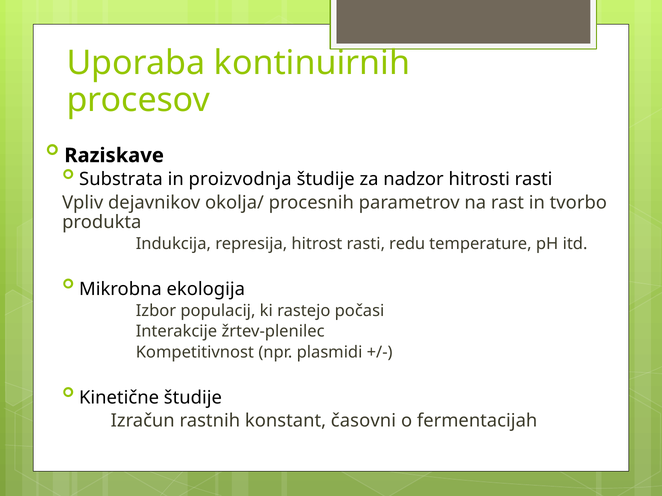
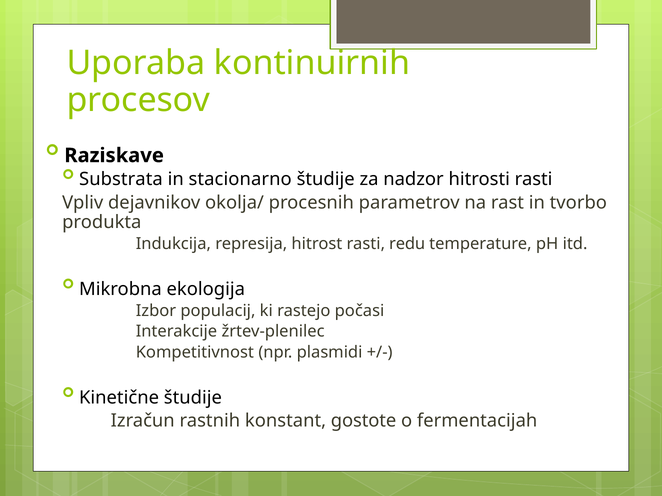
proizvodnja: proizvodnja -> stacionarno
časovni: časovni -> gostote
